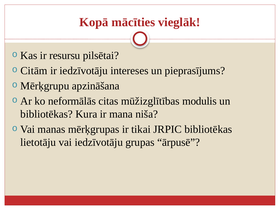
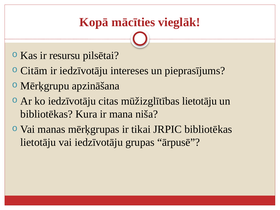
ko neformālās: neformālās -> iedzīvotāju
mūžizglītības modulis: modulis -> lietotāju
